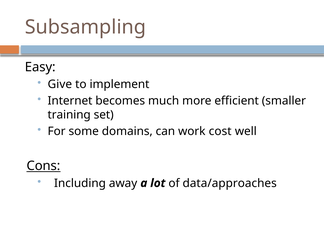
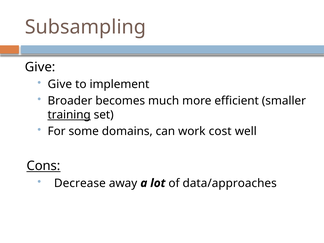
Easy at (40, 67): Easy -> Give
Internet: Internet -> Broader
training underline: none -> present
Including: Including -> Decrease
